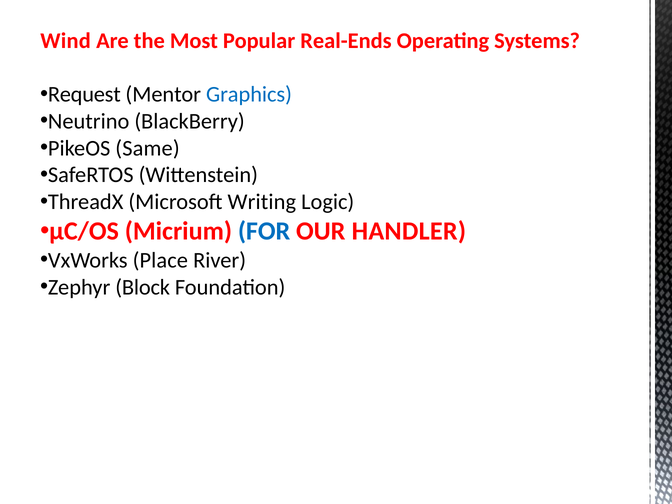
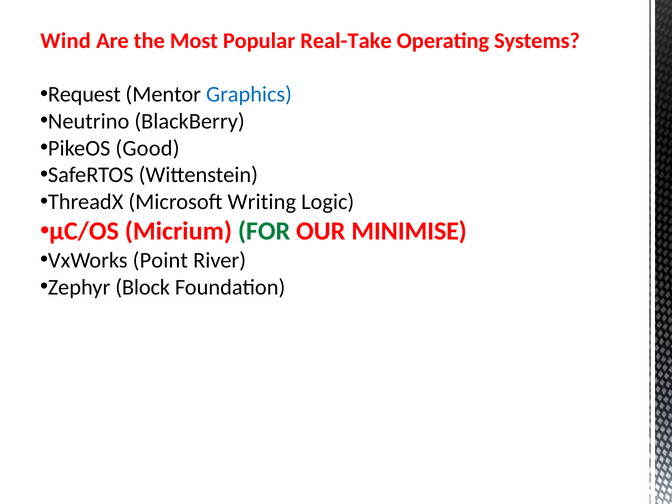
Real-Ends: Real-Ends -> Real-Take
Same: Same -> Good
FOR colour: blue -> green
HANDLER: HANDLER -> MINIMISE
Place: Place -> Point
